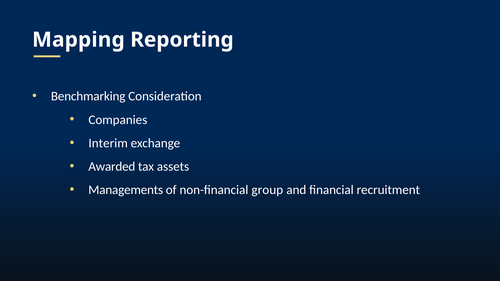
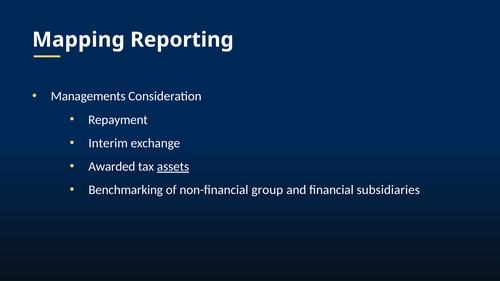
Benchmarking: Benchmarking -> Managements
Companies: Companies -> Repayment
assets underline: none -> present
Managements: Managements -> Benchmarking
recruitment: recruitment -> subsidiaries
